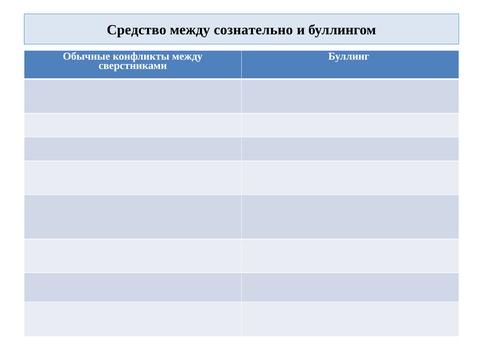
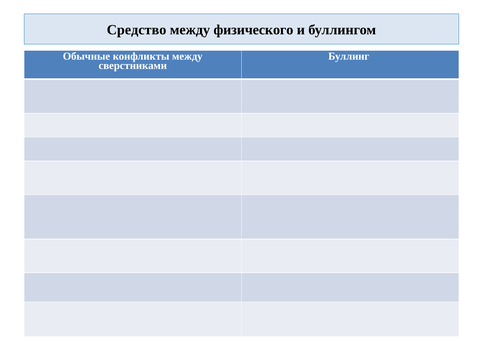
сознательно: сознательно -> физического
